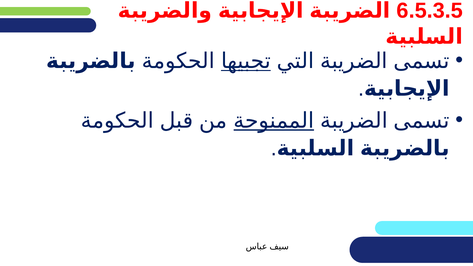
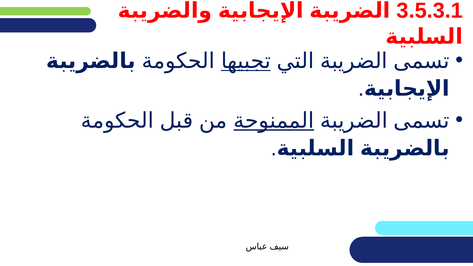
6.5.3.5: 6.5.3.5 -> 3.5.3.1
